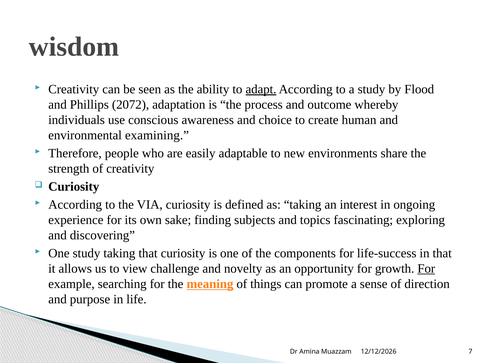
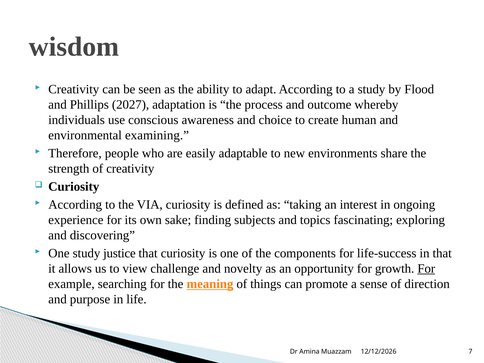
adapt underline: present -> none
2072: 2072 -> 2027
study taking: taking -> justice
